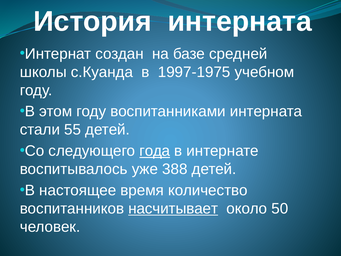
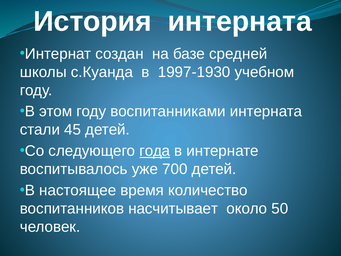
1997-1975: 1997-1975 -> 1997-1930
55: 55 -> 45
388: 388 -> 700
насчитывает underline: present -> none
